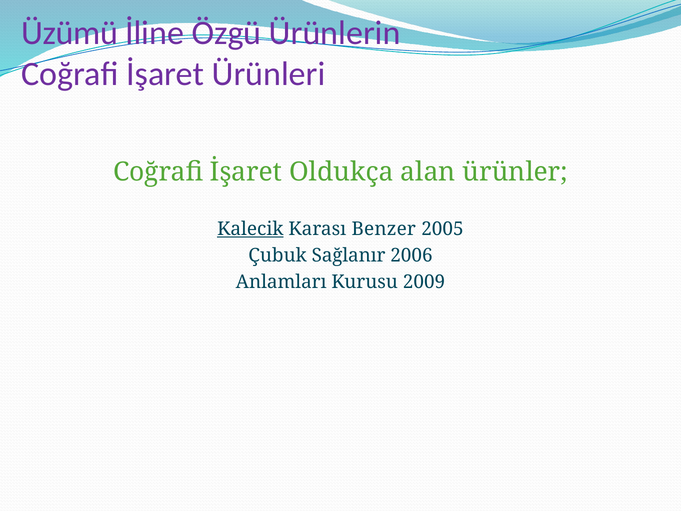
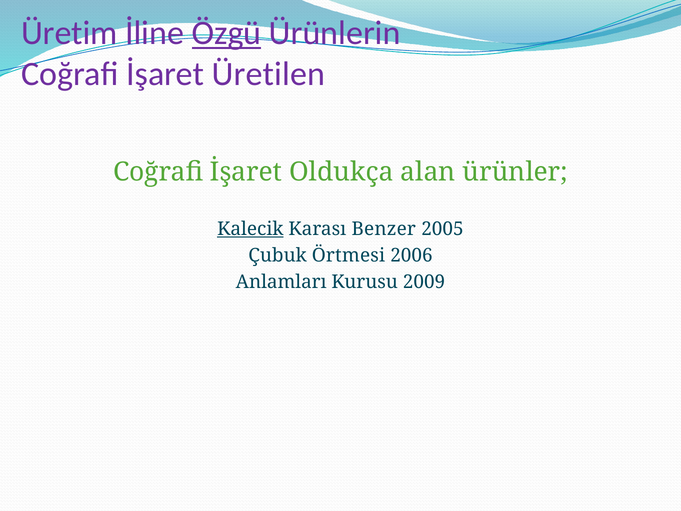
Üzümü: Üzümü -> Üretim
Özgü underline: none -> present
Ürünleri: Ürünleri -> Üretilen
Sağlanır: Sağlanır -> Örtmesi
